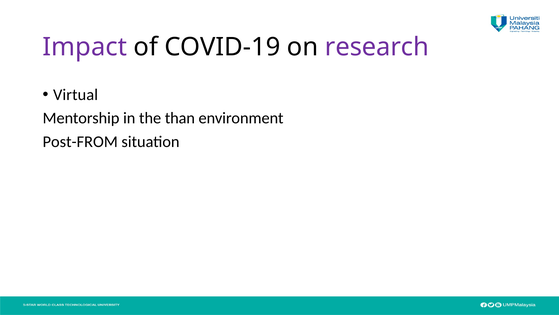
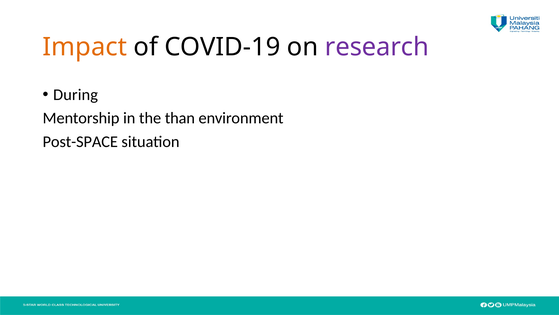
Impact colour: purple -> orange
Virtual: Virtual -> During
Post-FROM: Post-FROM -> Post-SPACE
